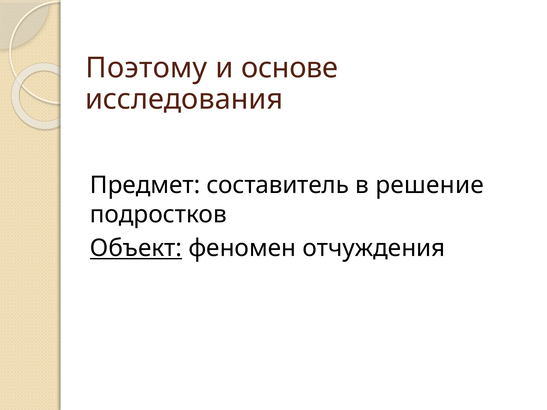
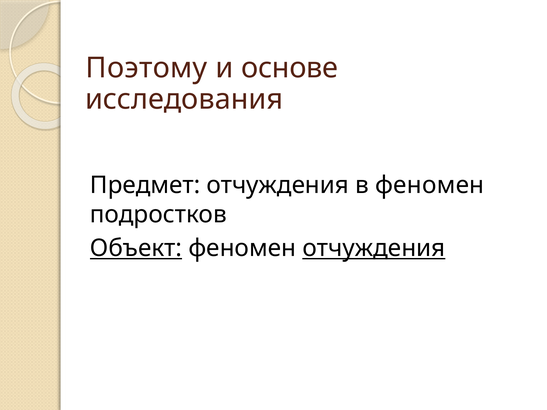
Предмет составитель: составитель -> отчуждения
в решение: решение -> феномен
отчуждения at (374, 248) underline: none -> present
